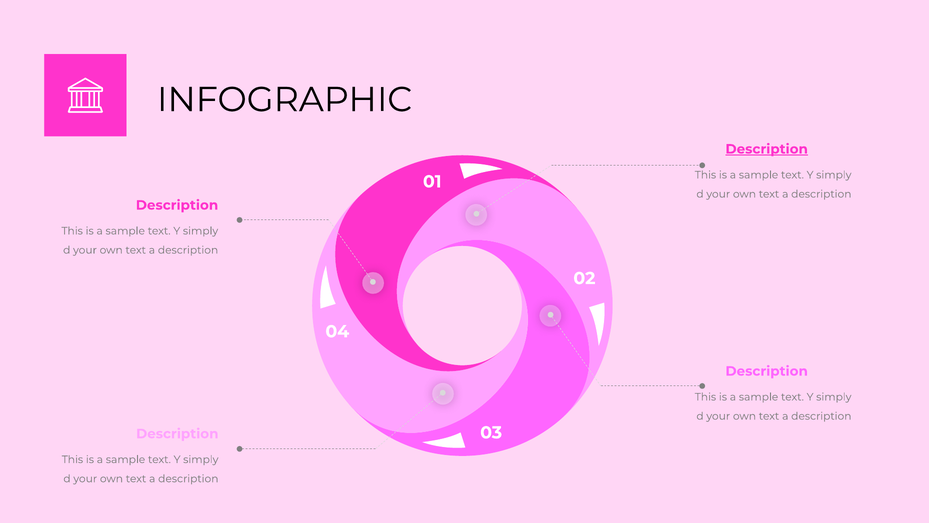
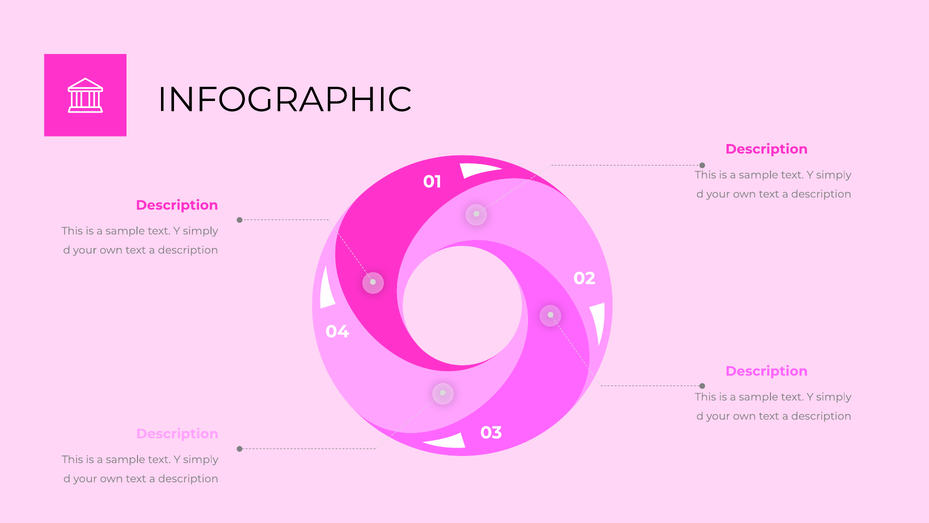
Description at (767, 149) underline: present -> none
